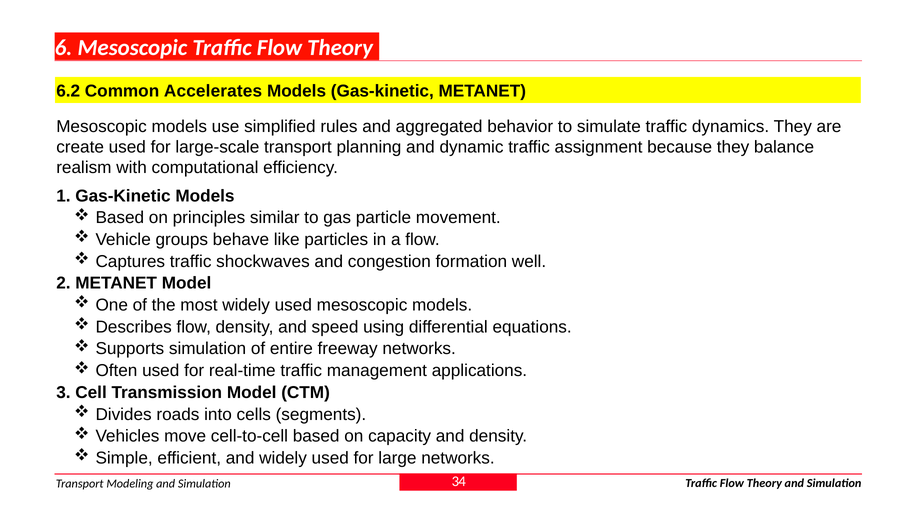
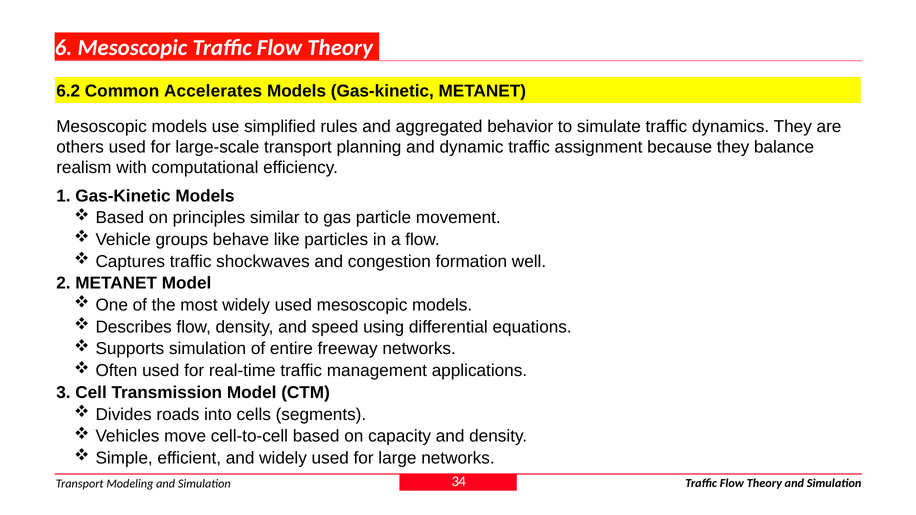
create: create -> others
